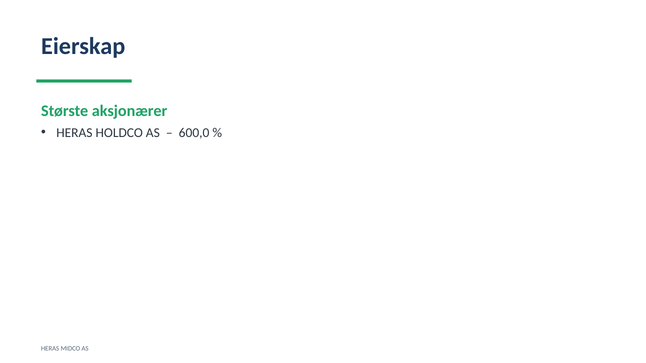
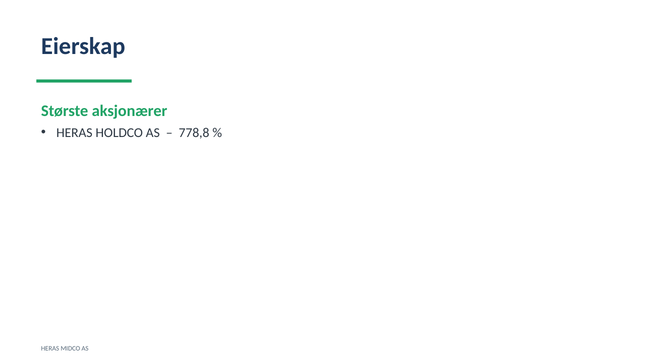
600,0: 600,0 -> 778,8
